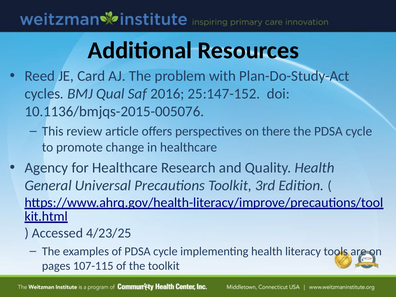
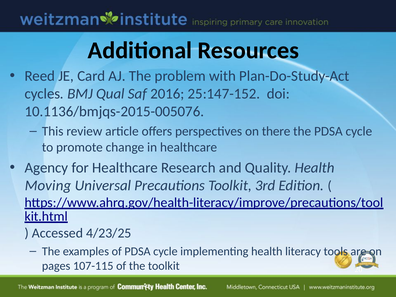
General: General -> Moving
